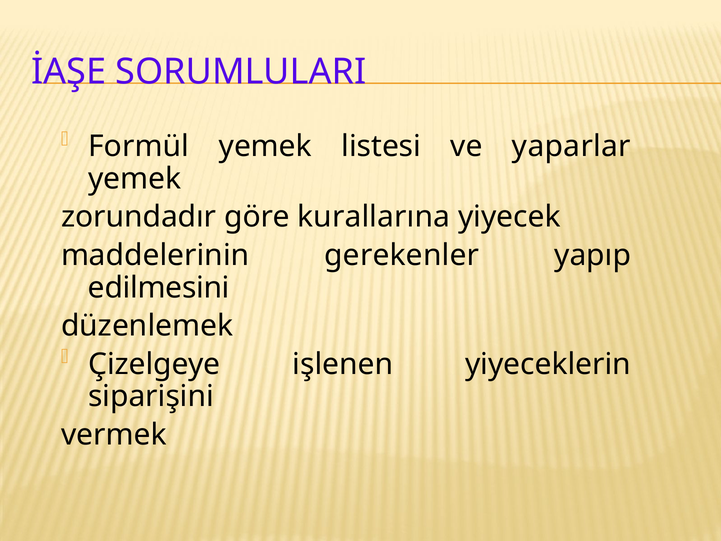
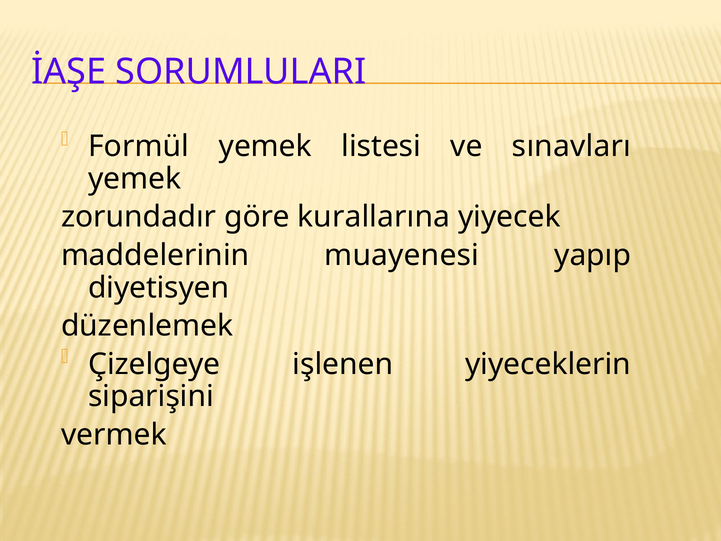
yaparlar: yaparlar -> sınavları
gerekenler: gerekenler -> muayenesi
edilmesini: edilmesini -> diyetisyen
